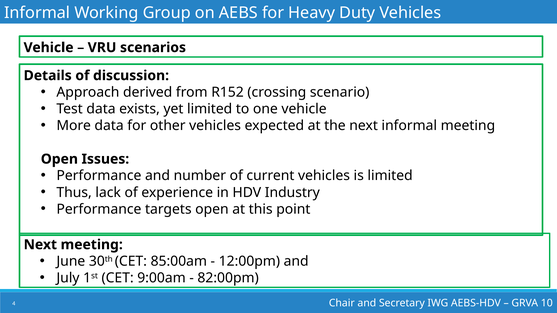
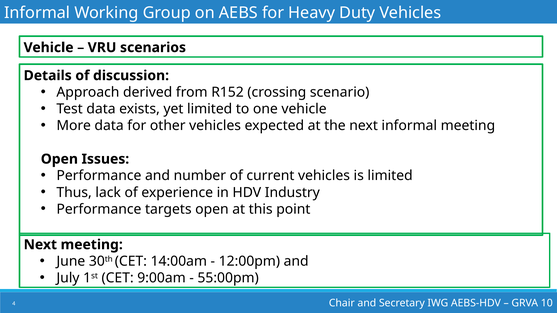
85:00am: 85:00am -> 14:00am
82:00pm: 82:00pm -> 55:00pm
